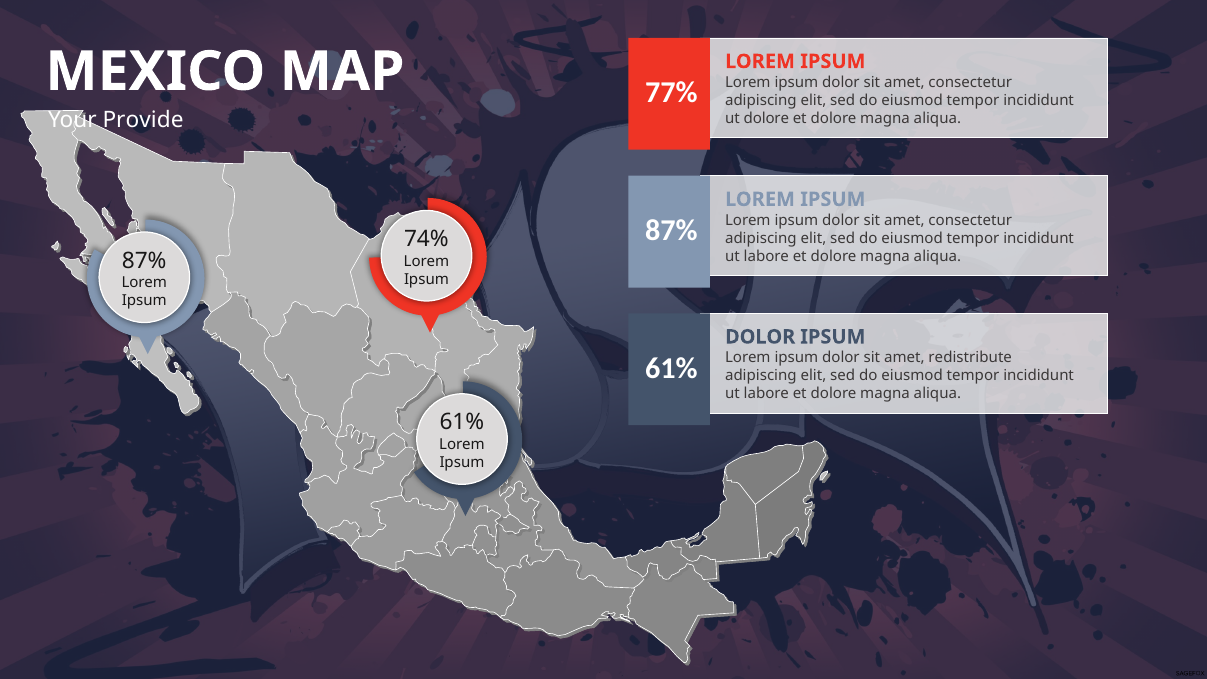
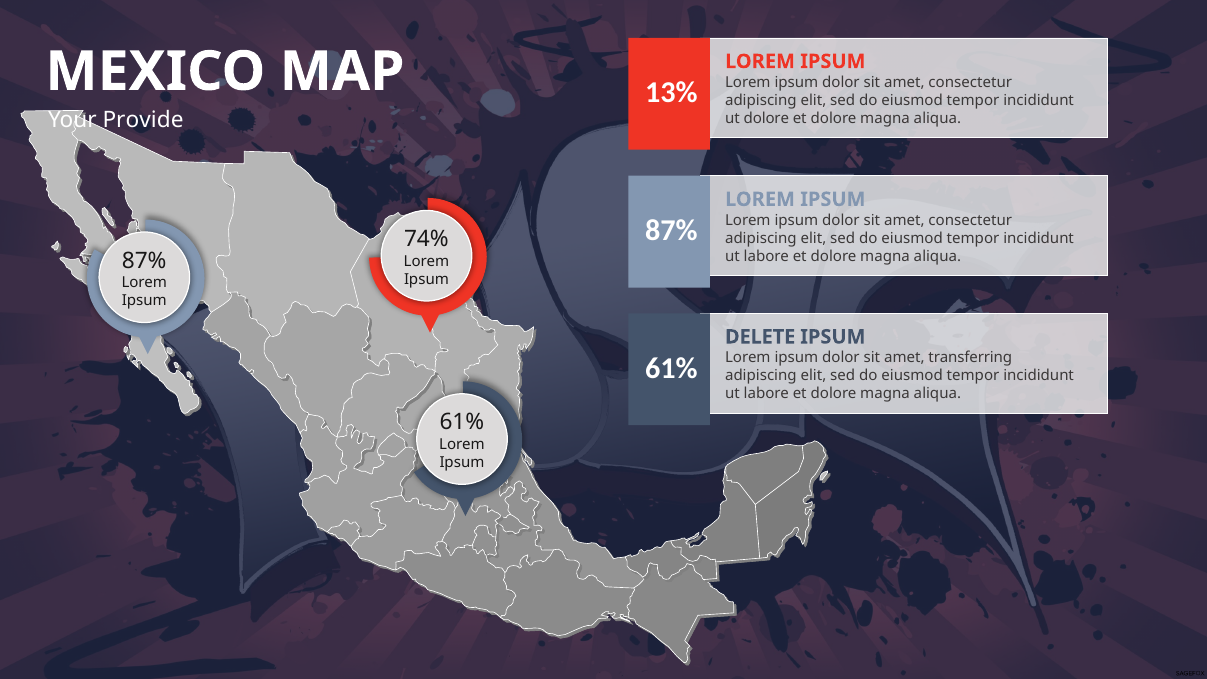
77%: 77% -> 13%
DOLOR at (760, 337): DOLOR -> DELETE
redistribute: redistribute -> transferring
